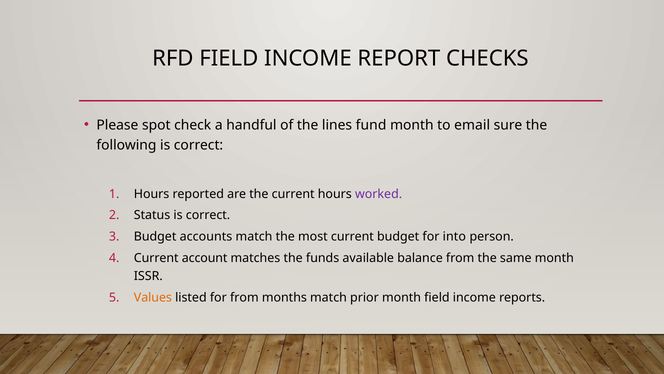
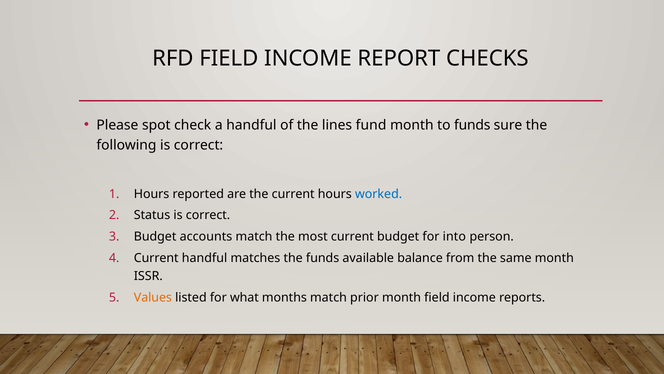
to email: email -> funds
worked colour: purple -> blue
Current account: account -> handful
for from: from -> what
